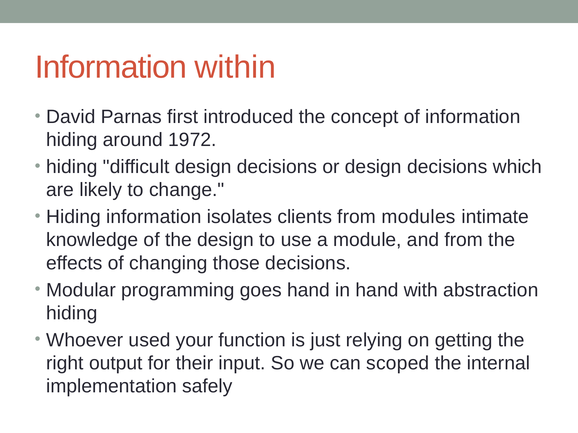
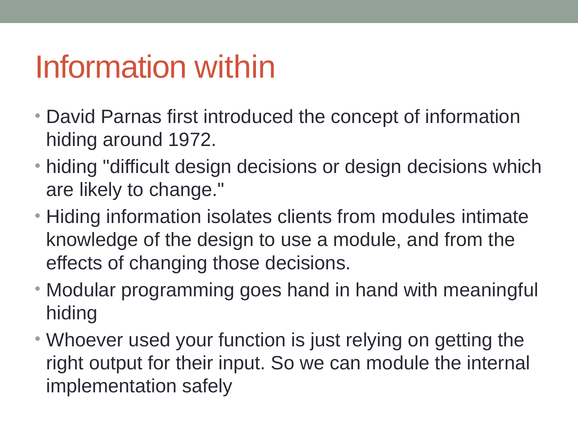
abstraction: abstraction -> meaningful
can scoped: scoped -> module
